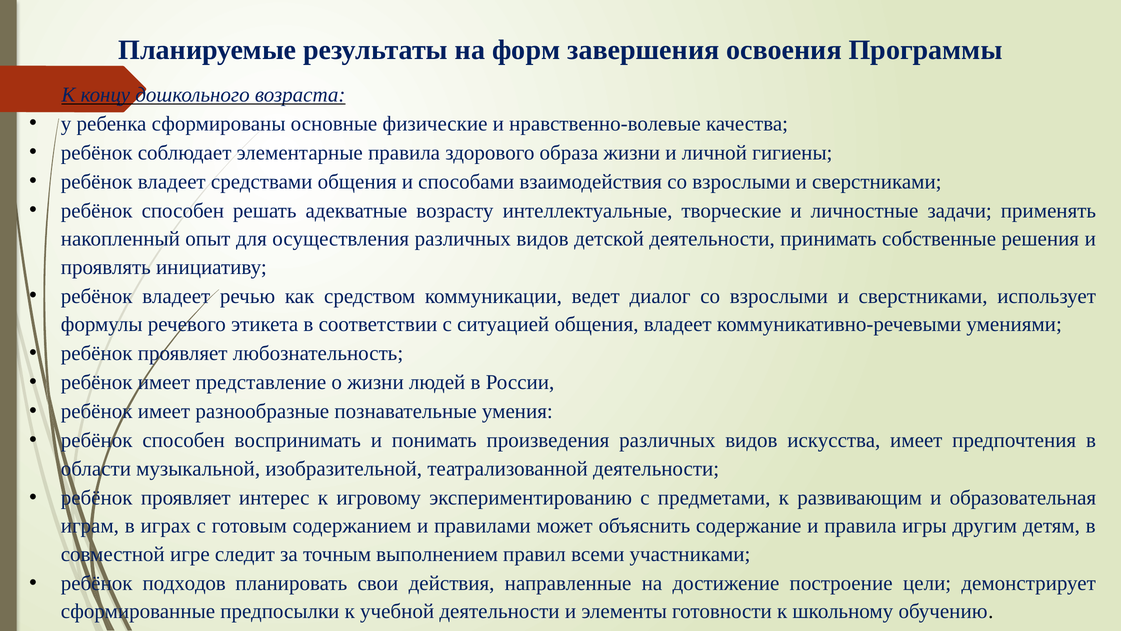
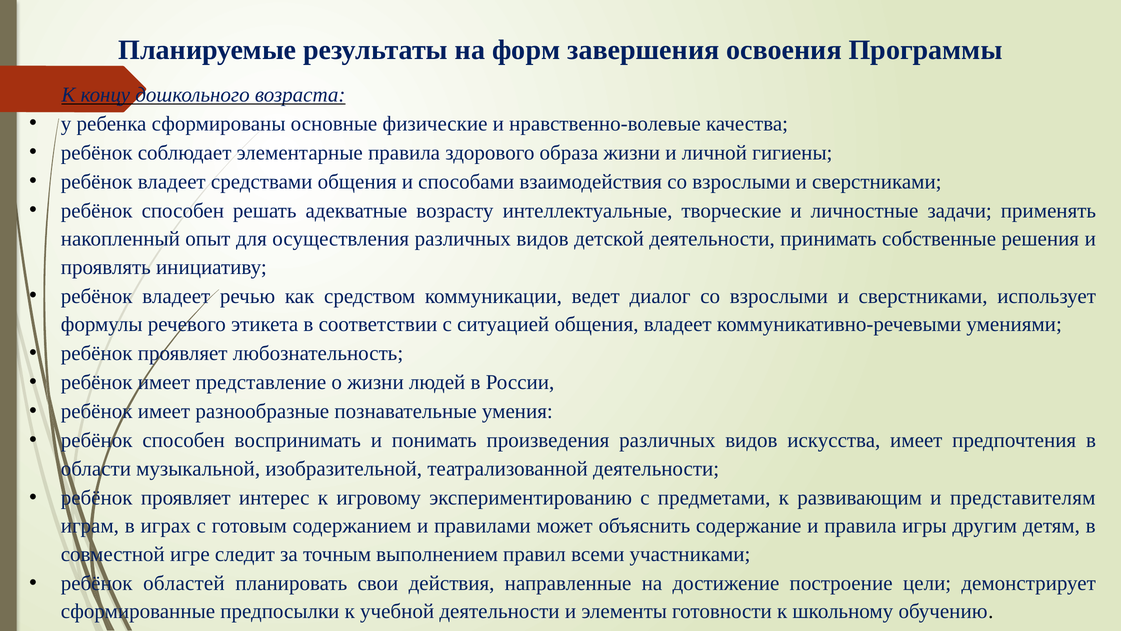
образовательная: образовательная -> представителям
подходов: подходов -> областей
